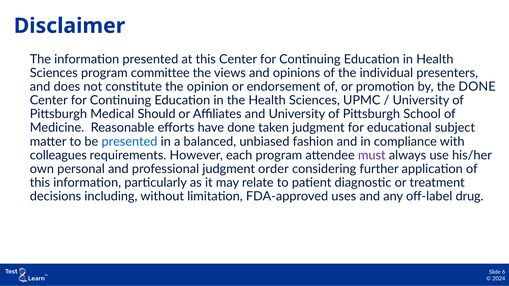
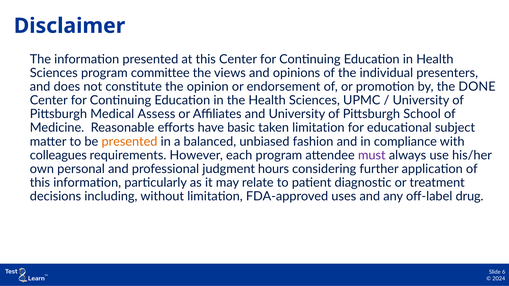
Should: Should -> Assess
have done: done -> basic
taken judgment: judgment -> limitation
presented at (129, 142) colour: blue -> orange
order: order -> hours
